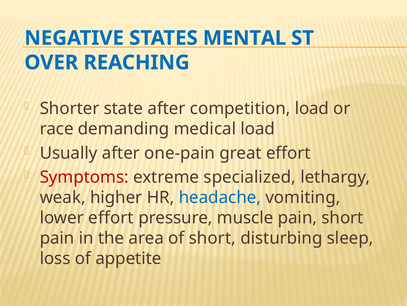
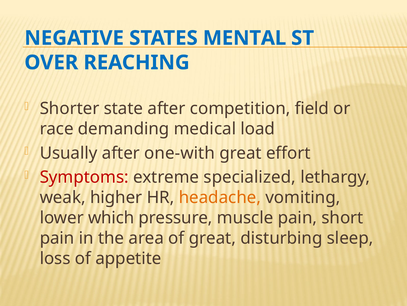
competition load: load -> field
one-pain: one-pain -> one-with
headache colour: blue -> orange
lower effort: effort -> which
of short: short -> great
